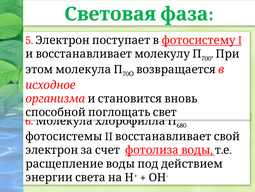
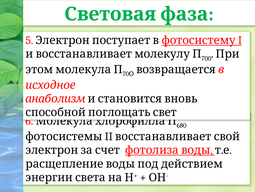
организма: организма -> анаболизм
